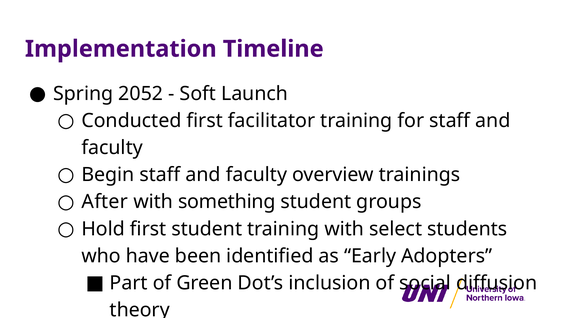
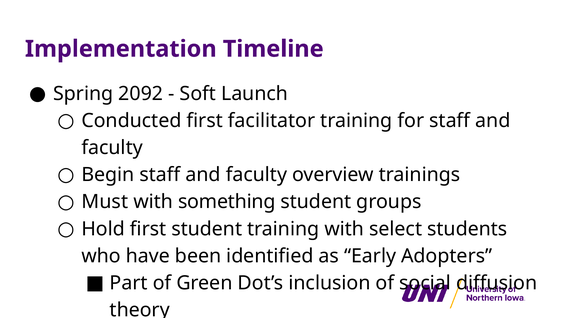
2052: 2052 -> 2092
After: After -> Must
